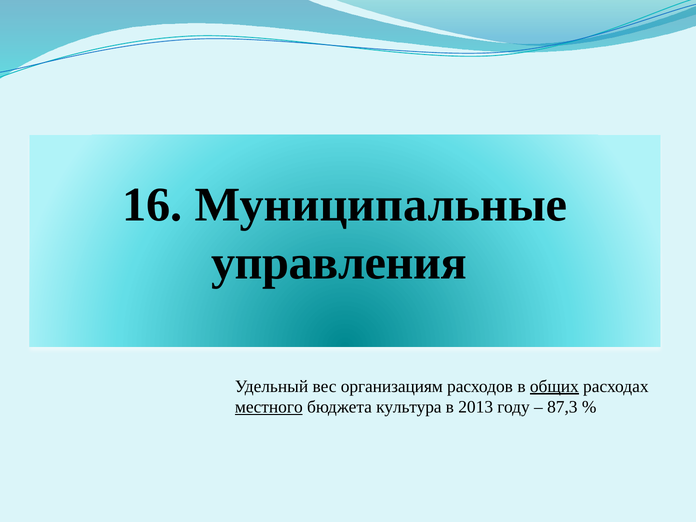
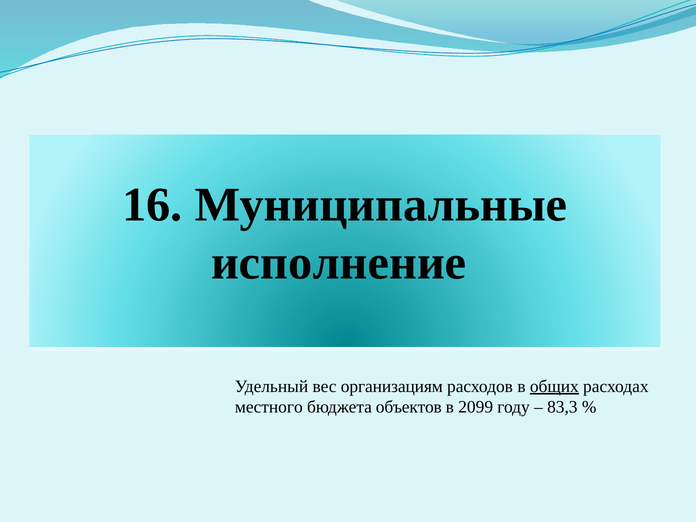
управления: управления -> исполнение
местного underline: present -> none
культура: культура -> объектов
2013: 2013 -> 2099
87,3: 87,3 -> 83,3
